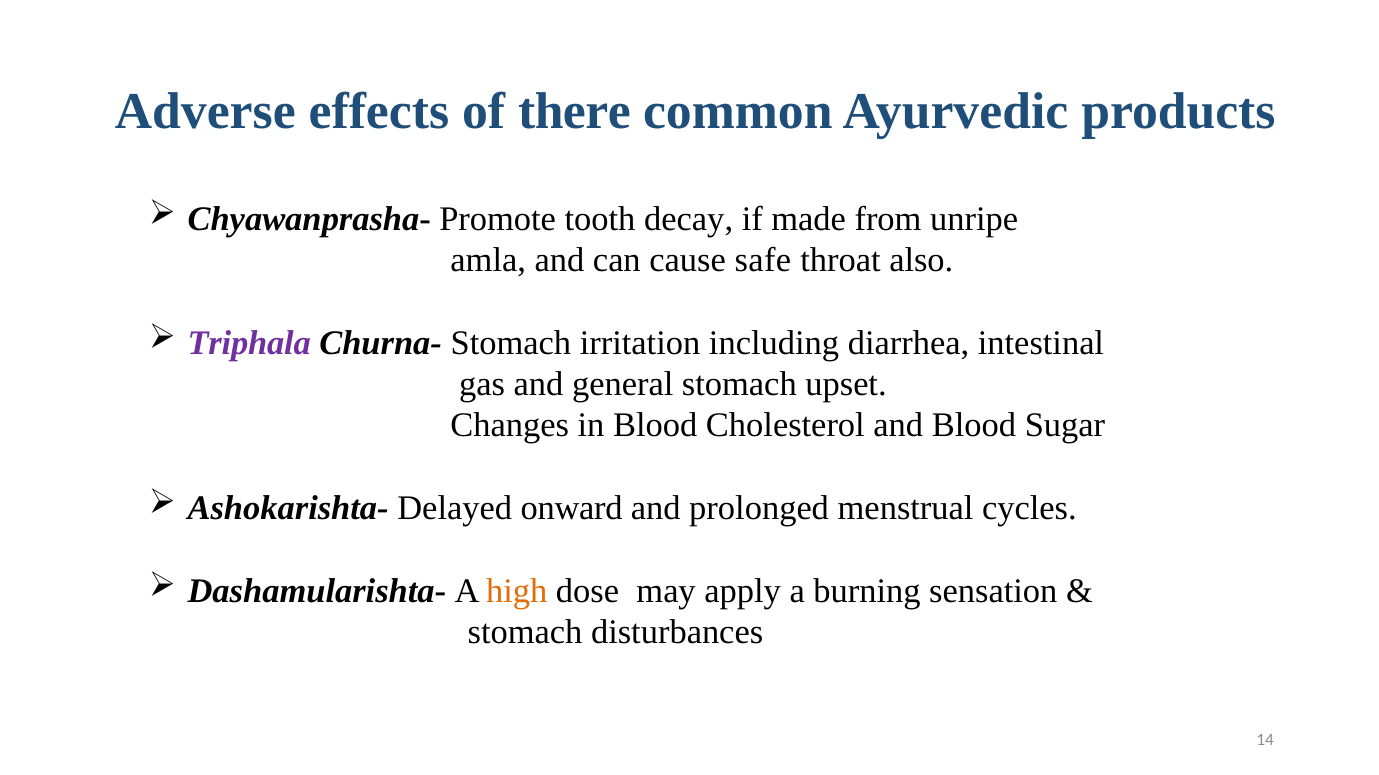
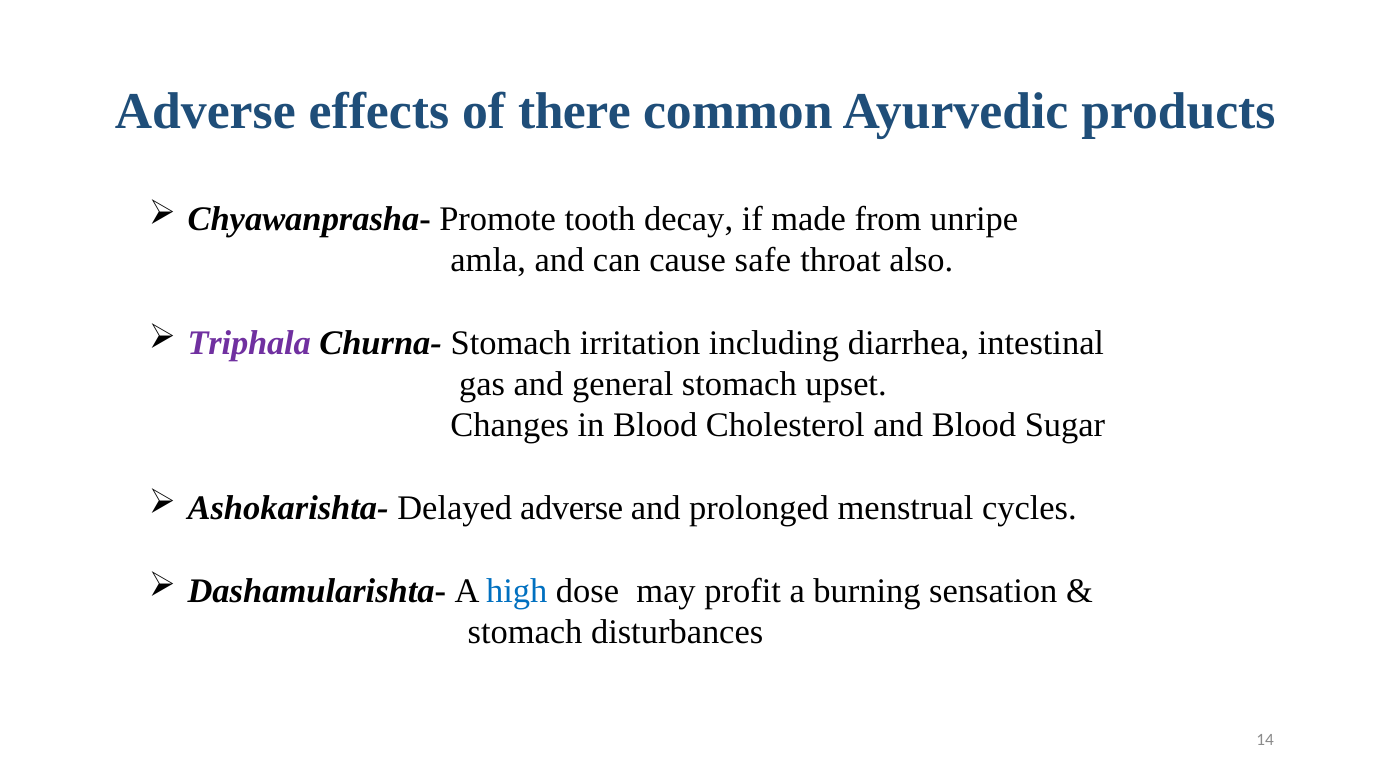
Delayed onward: onward -> adverse
high colour: orange -> blue
apply: apply -> profit
